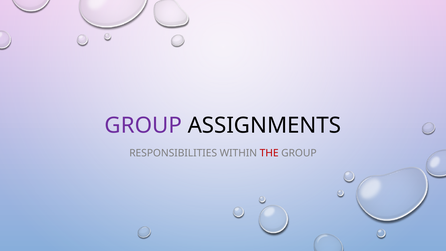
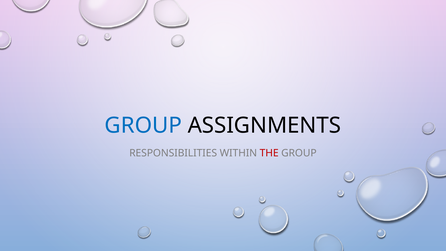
GROUP at (143, 126) colour: purple -> blue
